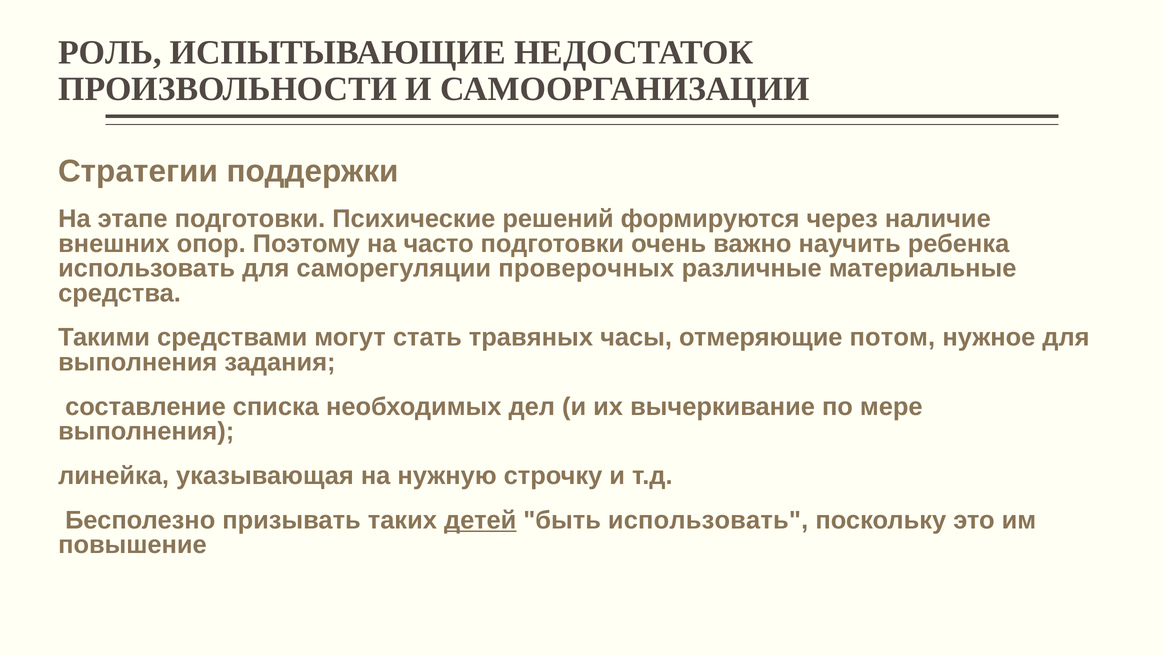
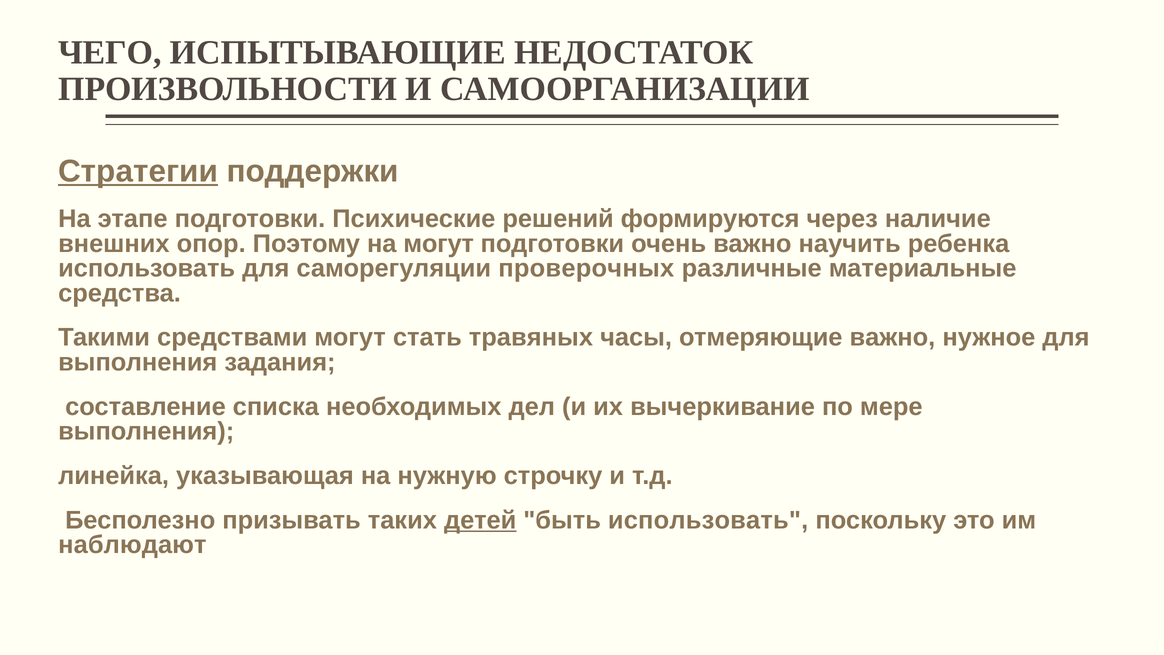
РОЛЬ: РОЛЬ -> ЧЕГО
Стратегии underline: none -> present
на часто: часто -> могут
отмеряющие потом: потом -> важно
повышение: повышение -> наблюдают
